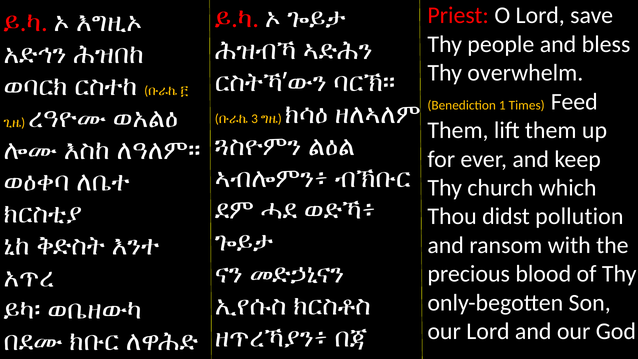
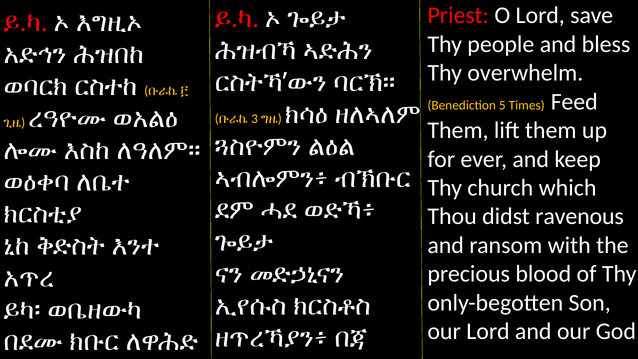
1: 1 -> 5
pollution: pollution -> ravenous
